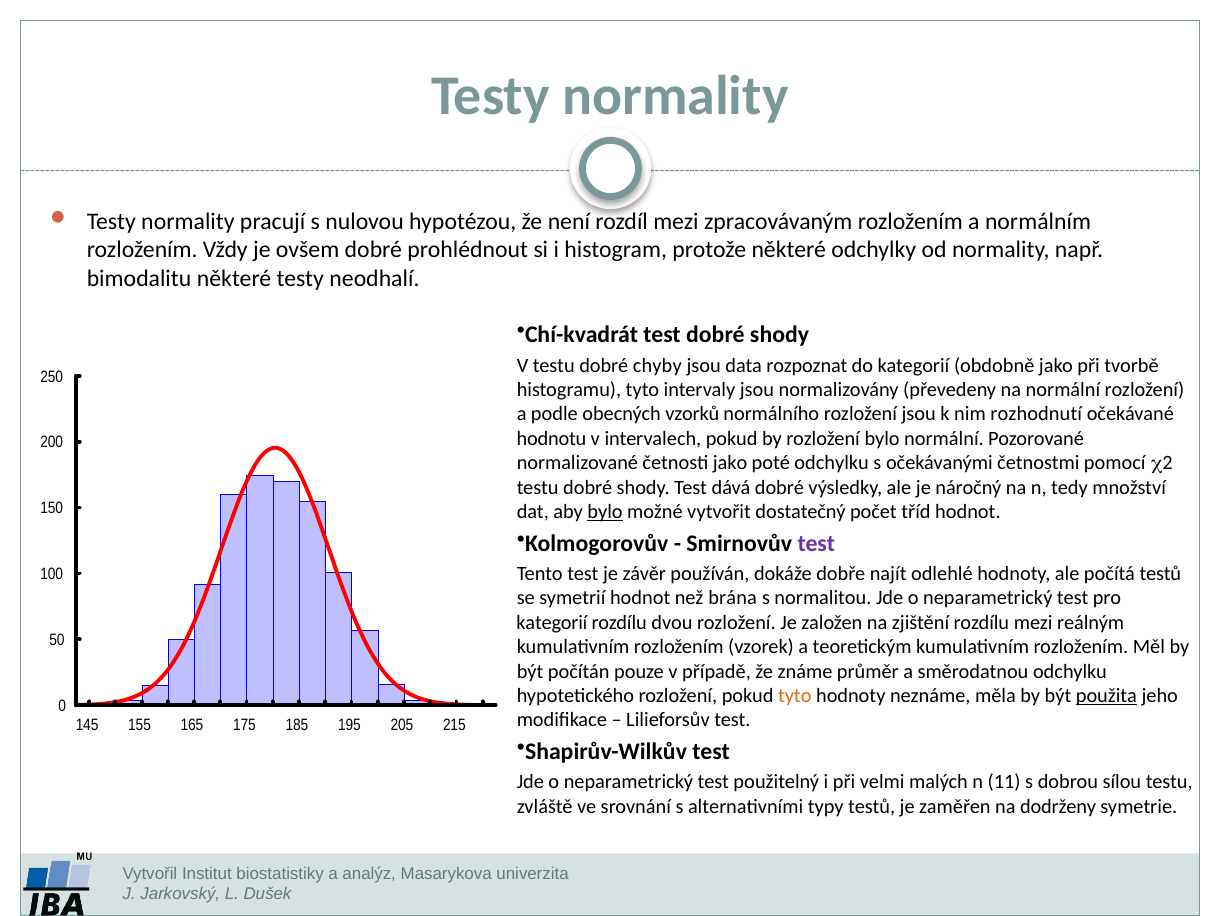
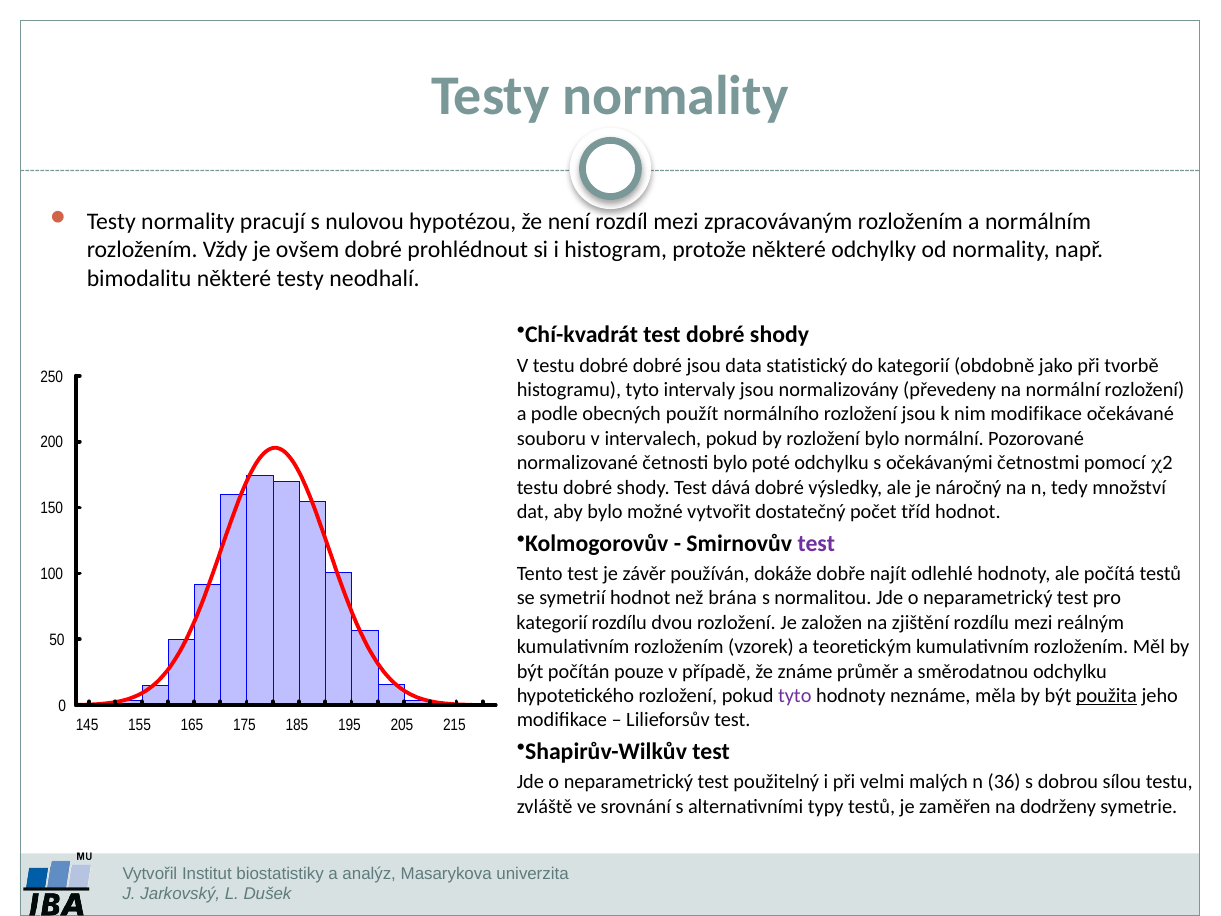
dobré chyby: chyby -> dobré
rozpoznat: rozpoznat -> statistický
vzorků: vzorků -> použít
nim rozhodnutí: rozhodnutí -> modifikace
hodnotu: hodnotu -> souboru
četnosti jako: jako -> bylo
bylo at (605, 512) underline: present -> none
tyto at (795, 696) colour: orange -> purple
11: 11 -> 36
